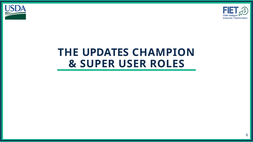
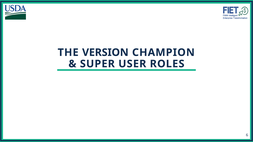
UPDATES: UPDATES -> VERSION
